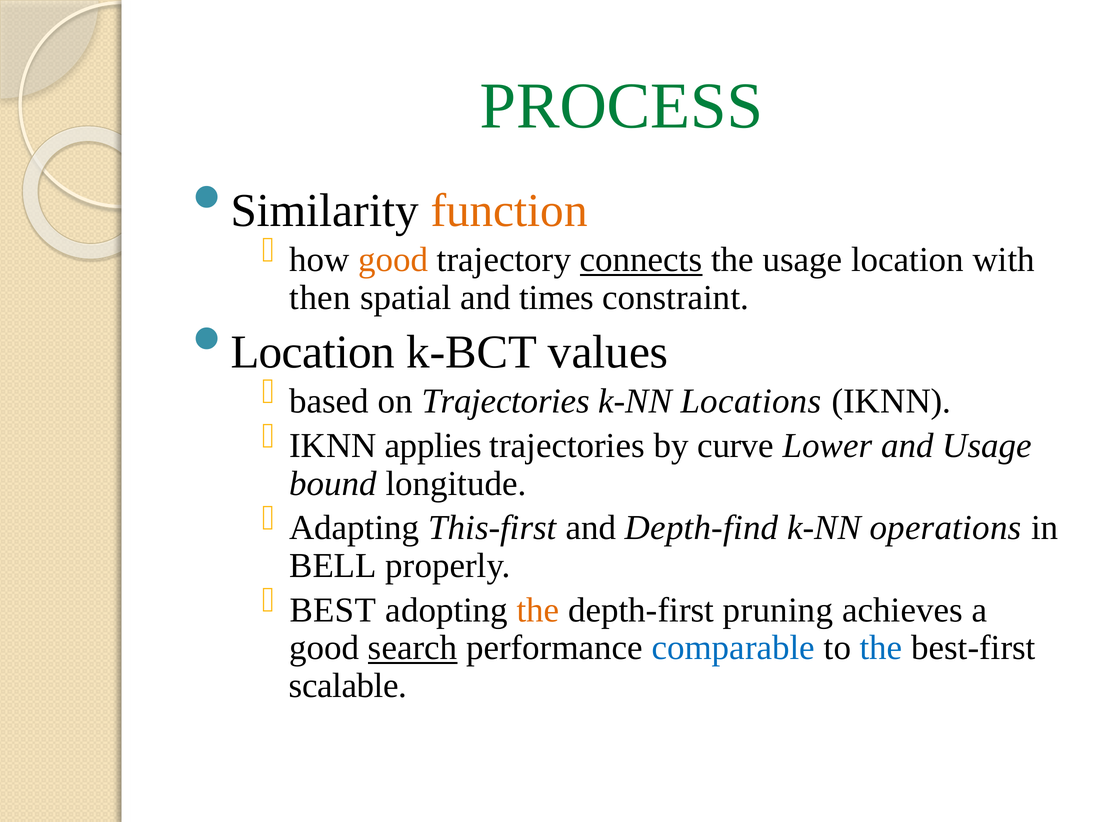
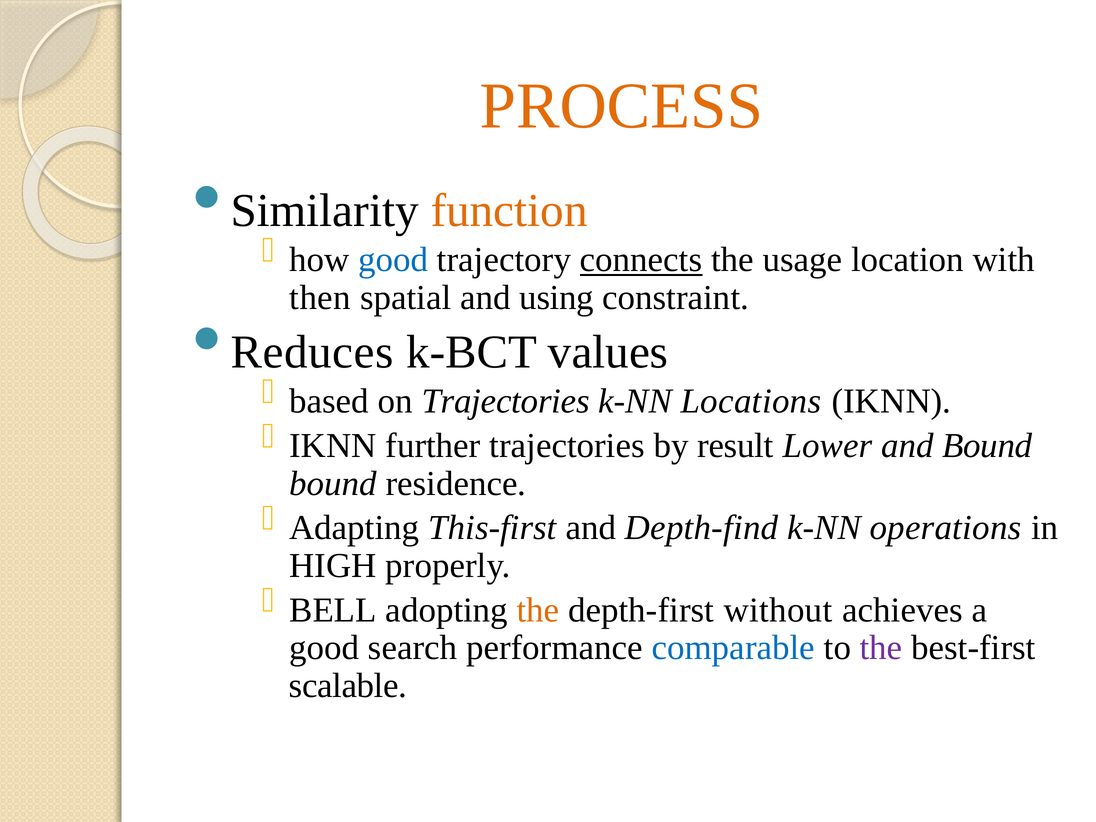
PROCESS colour: green -> orange
good at (393, 260) colour: orange -> blue
times: times -> using
Location at (313, 352): Location -> Reduces
applies: applies -> further
curve: curve -> result
and Usage: Usage -> Bound
longitude: longitude -> residence
BELL: BELL -> HIGH
BEST: BEST -> BELL
pruning: pruning -> without
search underline: present -> none
the at (881, 648) colour: blue -> purple
